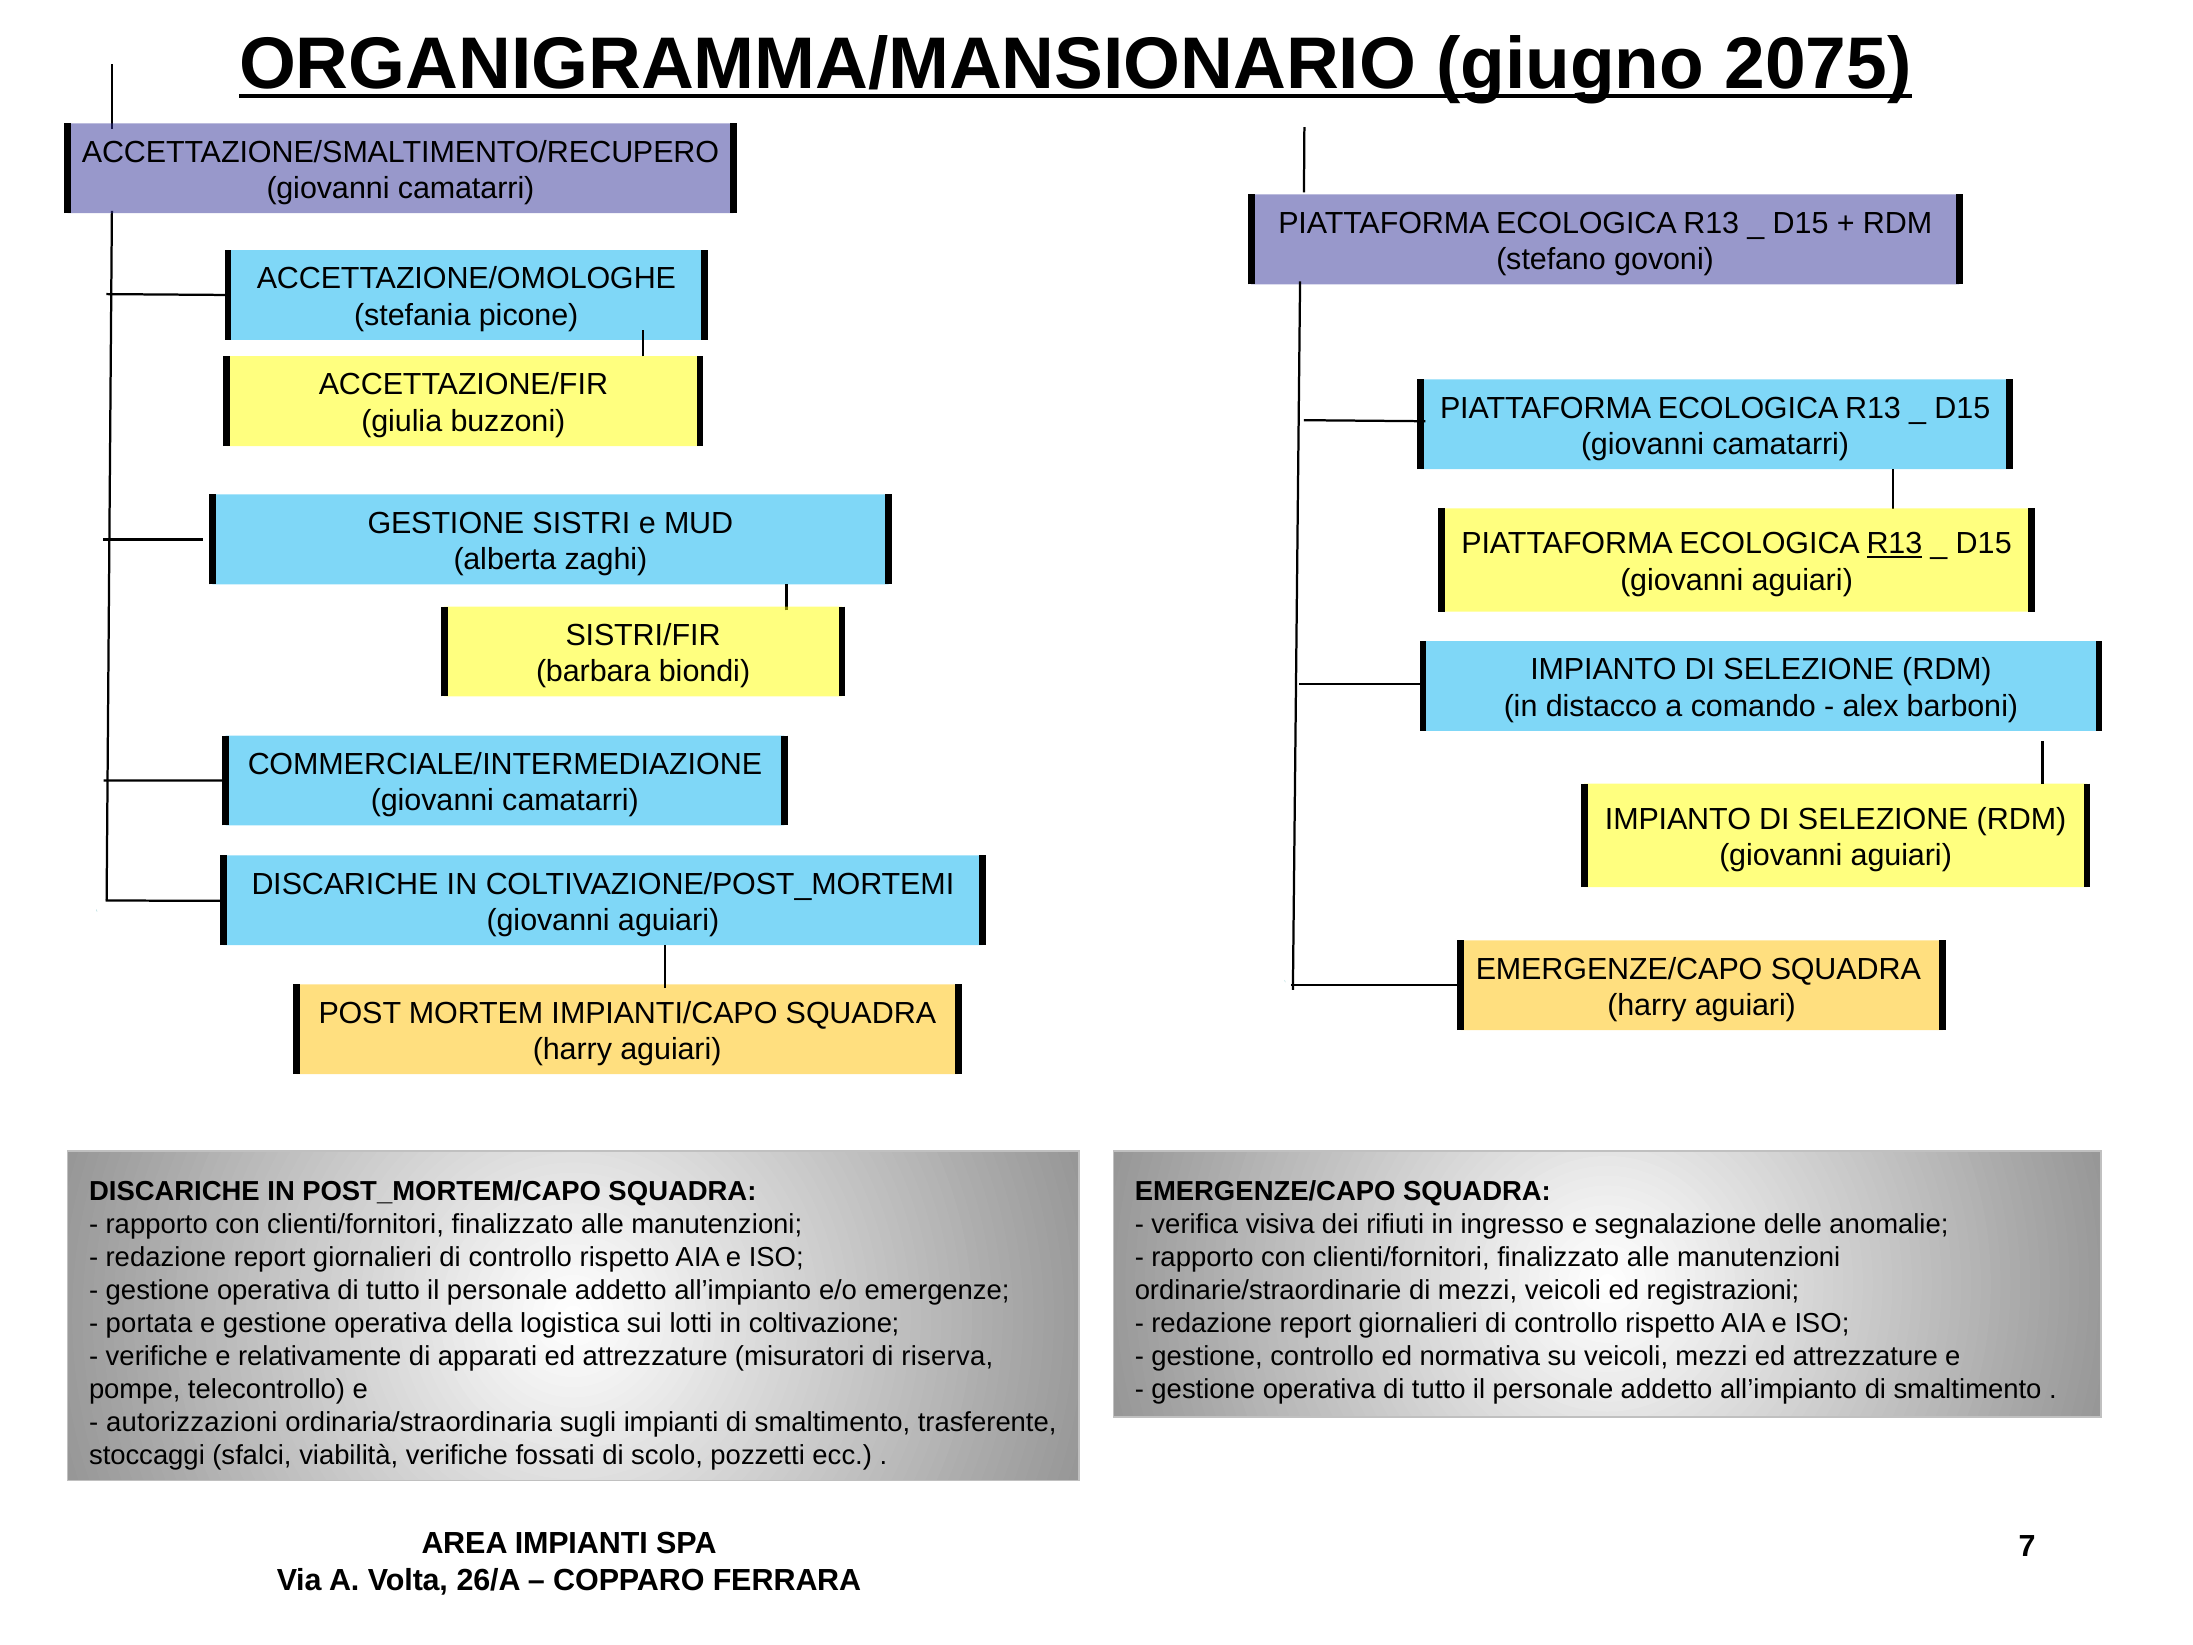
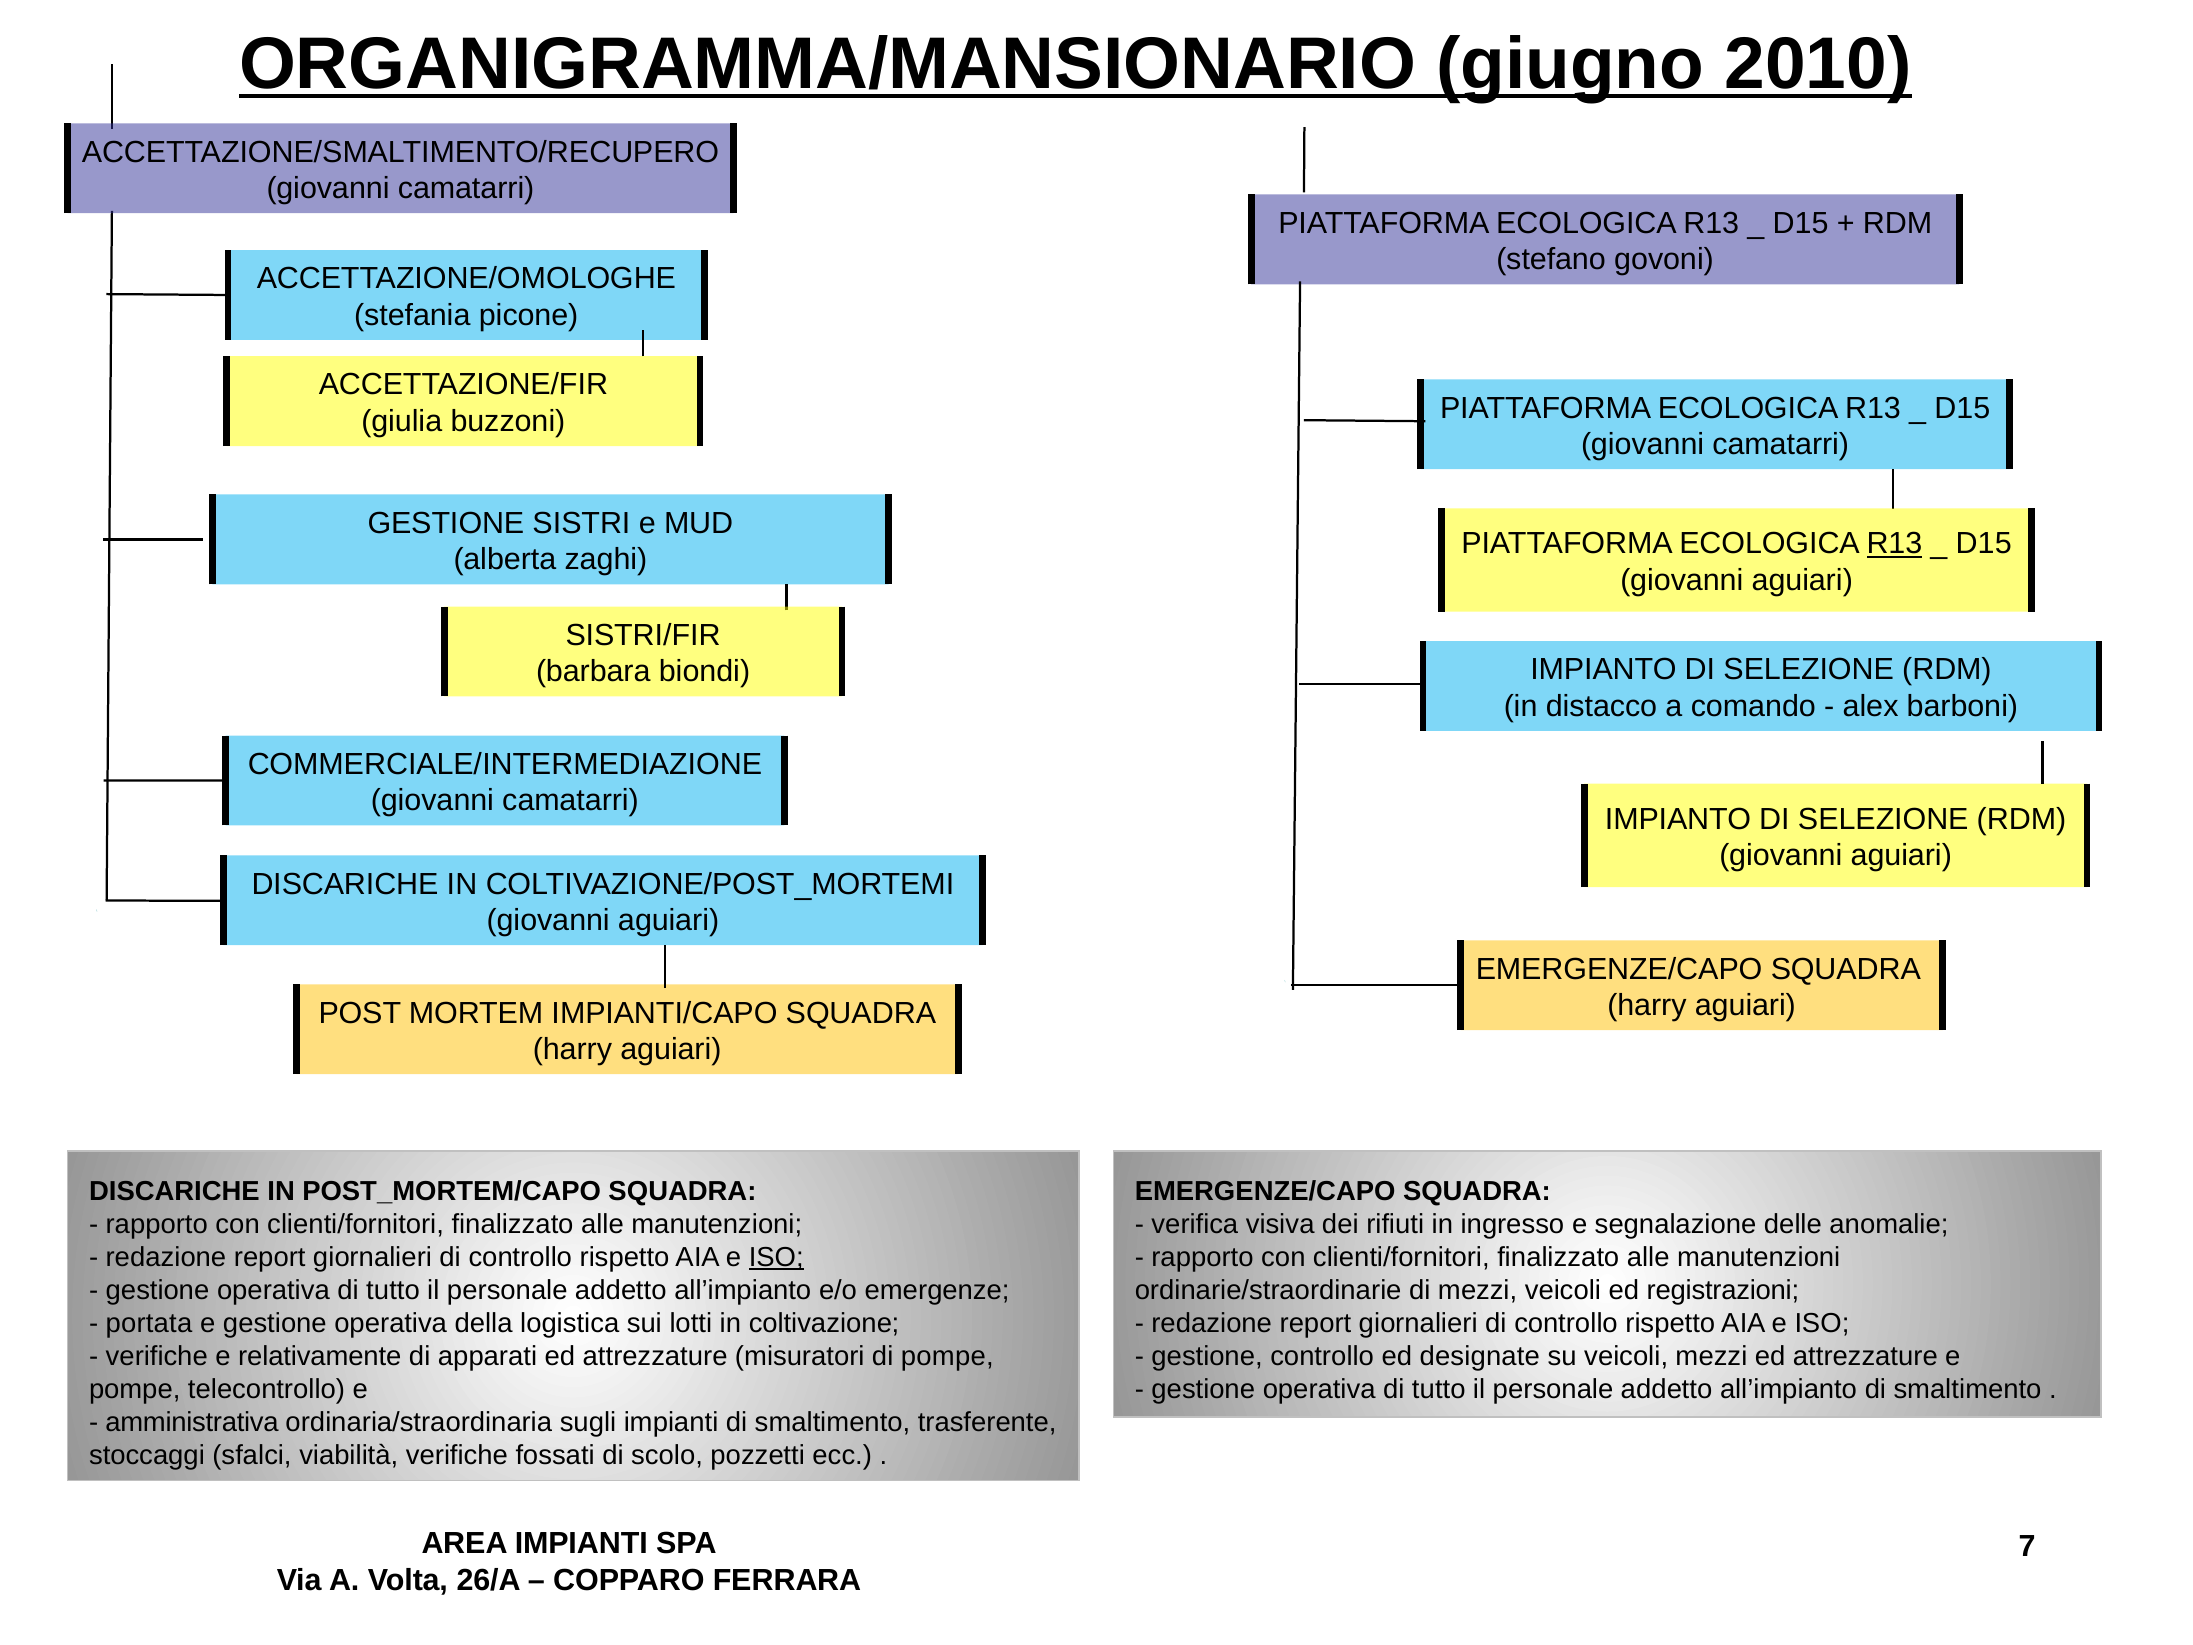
2075: 2075 -> 2010
ISO at (776, 1257) underline: none -> present
normativa: normativa -> designate
di riserva: riserva -> pompe
autorizzazioni: autorizzazioni -> amministrativa
